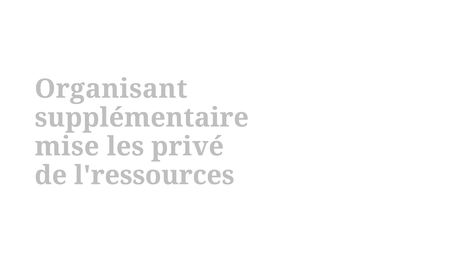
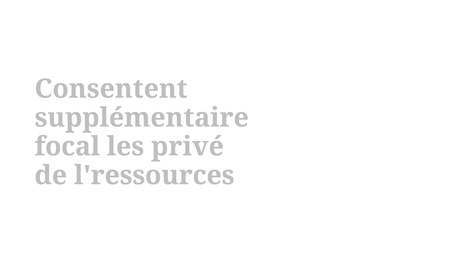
Organisant: Organisant -> Consentent
mise: mise -> focal
